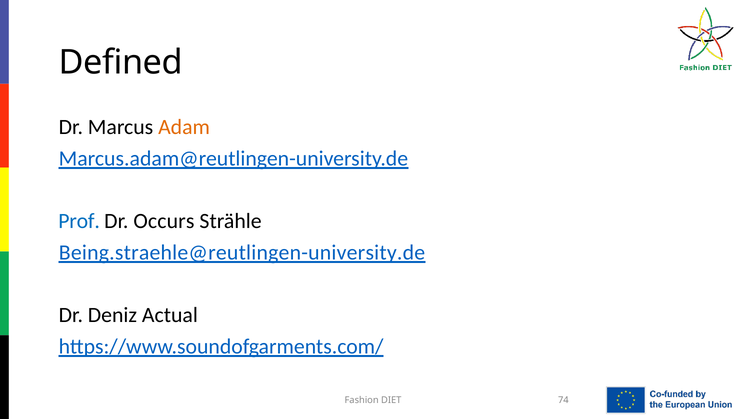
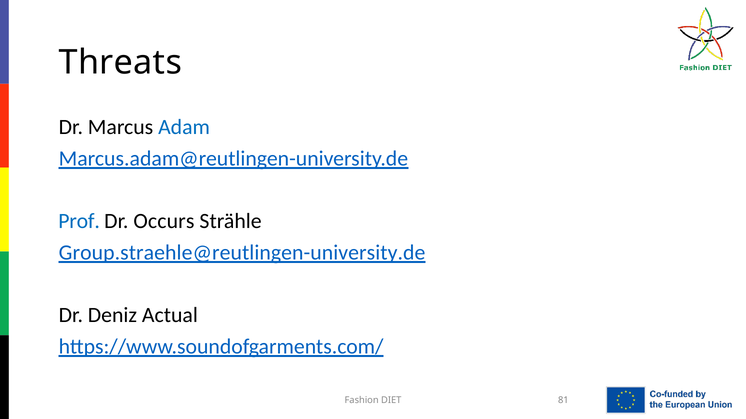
Defined: Defined -> Threats
Adam colour: orange -> blue
Being.straehle@reutlingen-university.de: Being.straehle@reutlingen-university.de -> Group.straehle@reutlingen-university.de
74: 74 -> 81
